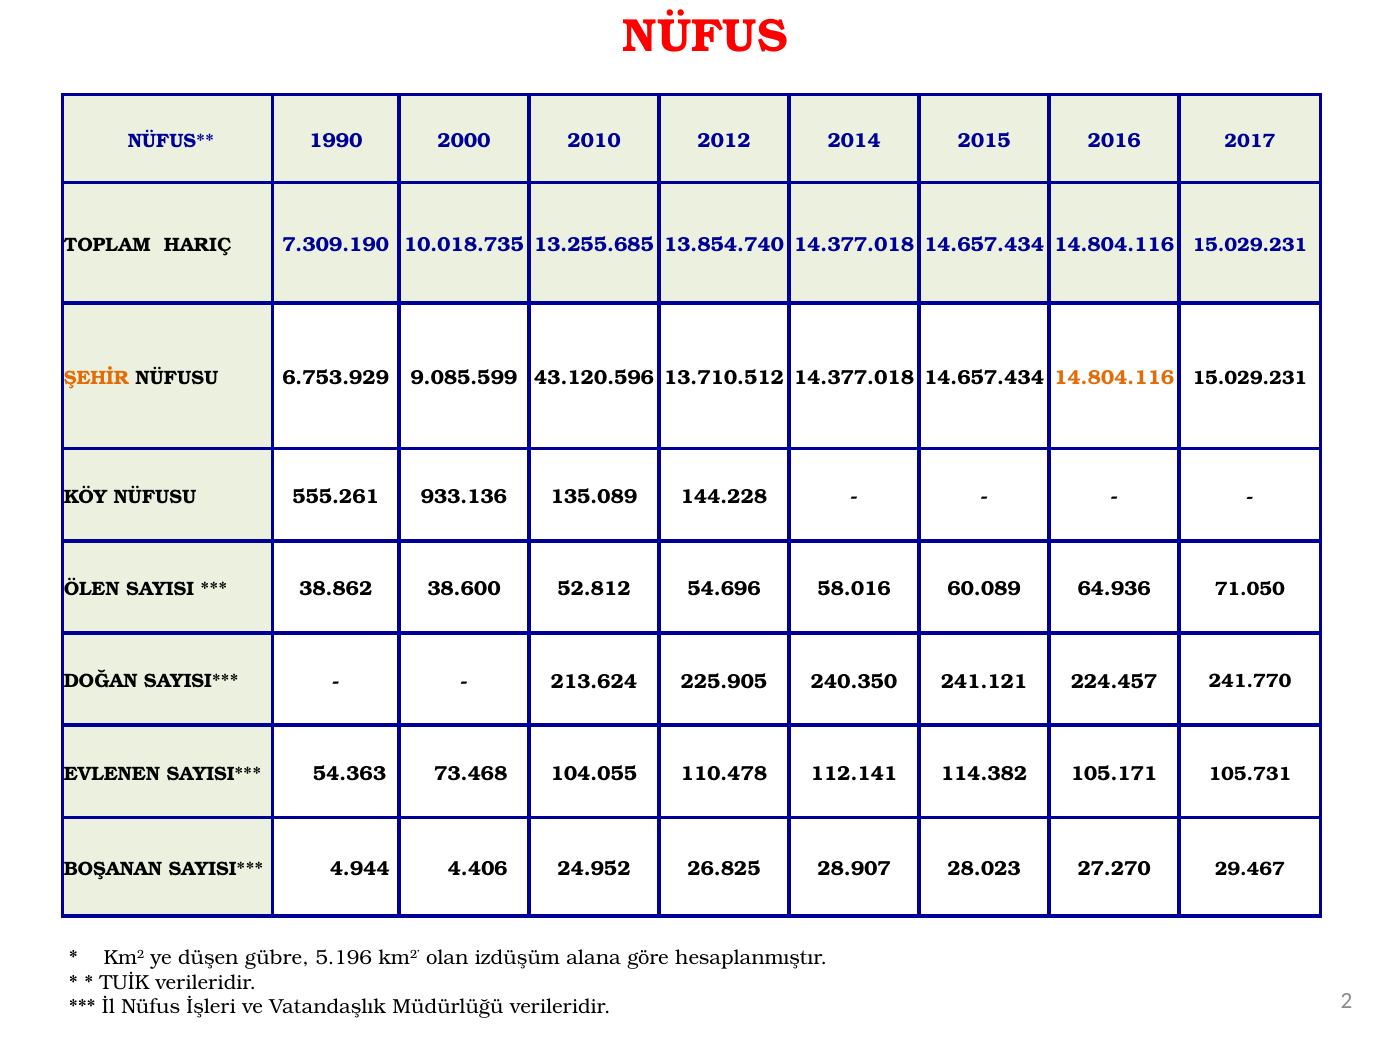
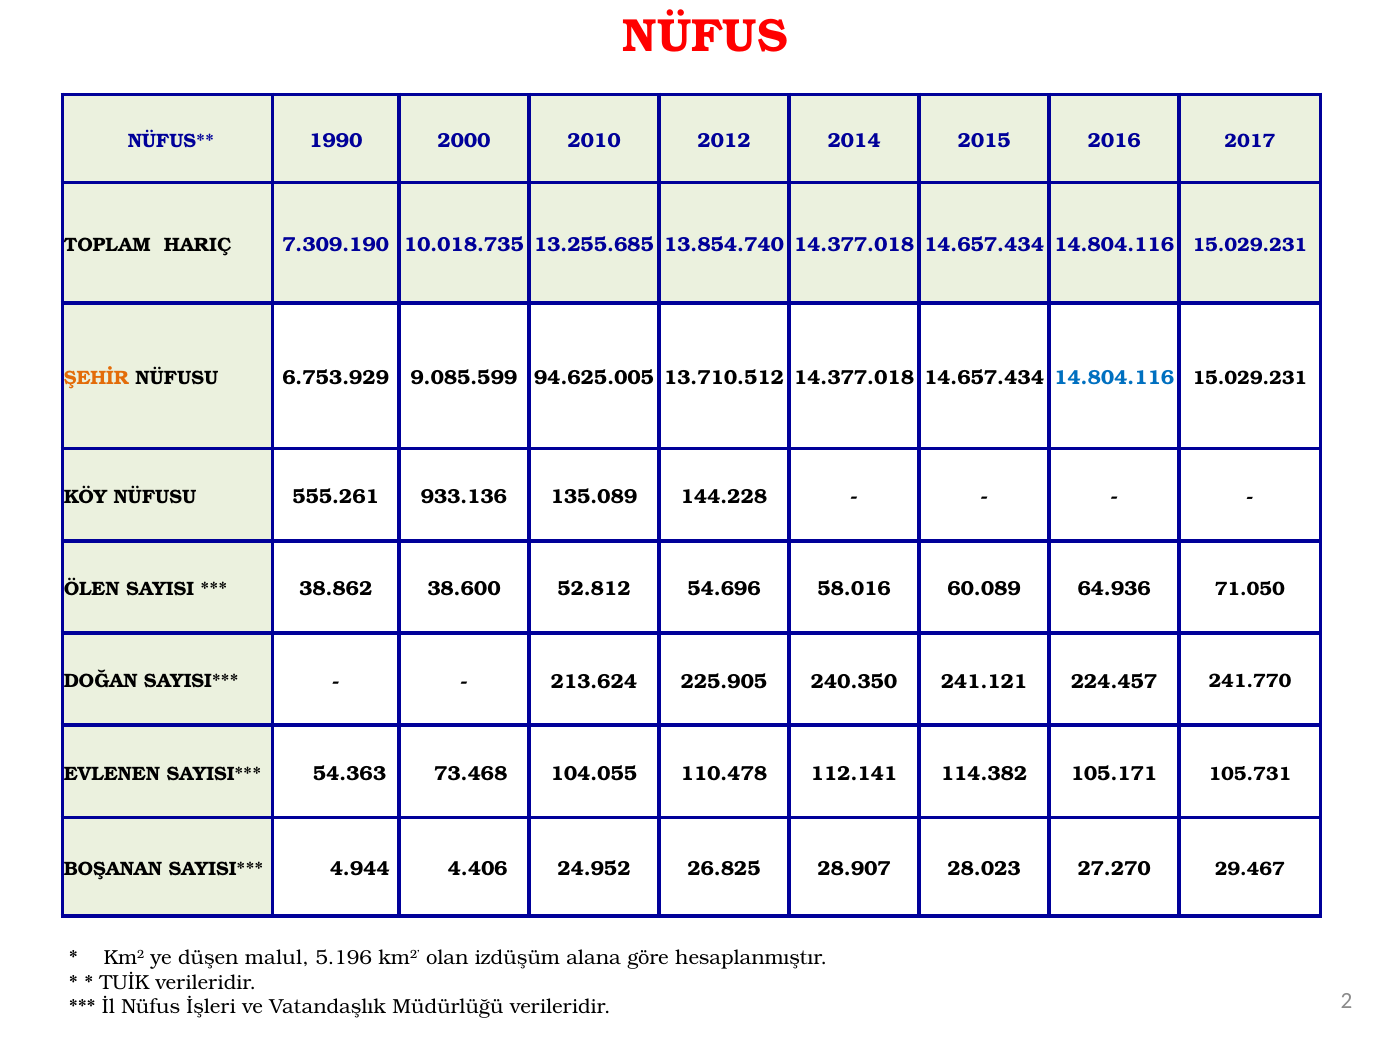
43.120.596: 43.120.596 -> 94.625.005
14.804.116 at (1114, 378) colour: orange -> blue
gübre: gübre -> malul
